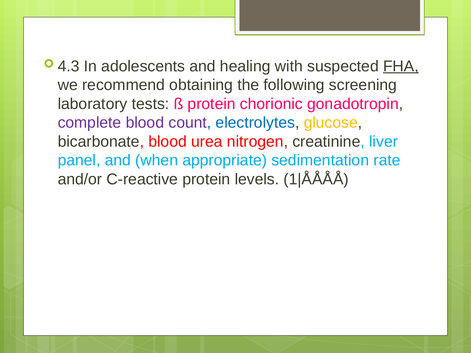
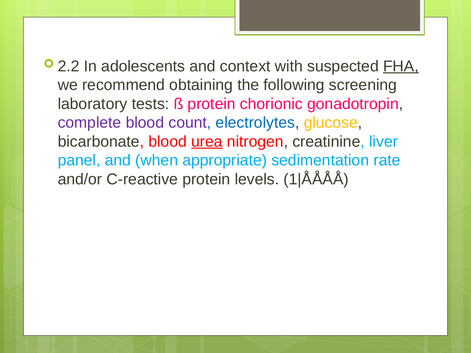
4.3: 4.3 -> 2.2
healing: healing -> context
urea underline: none -> present
